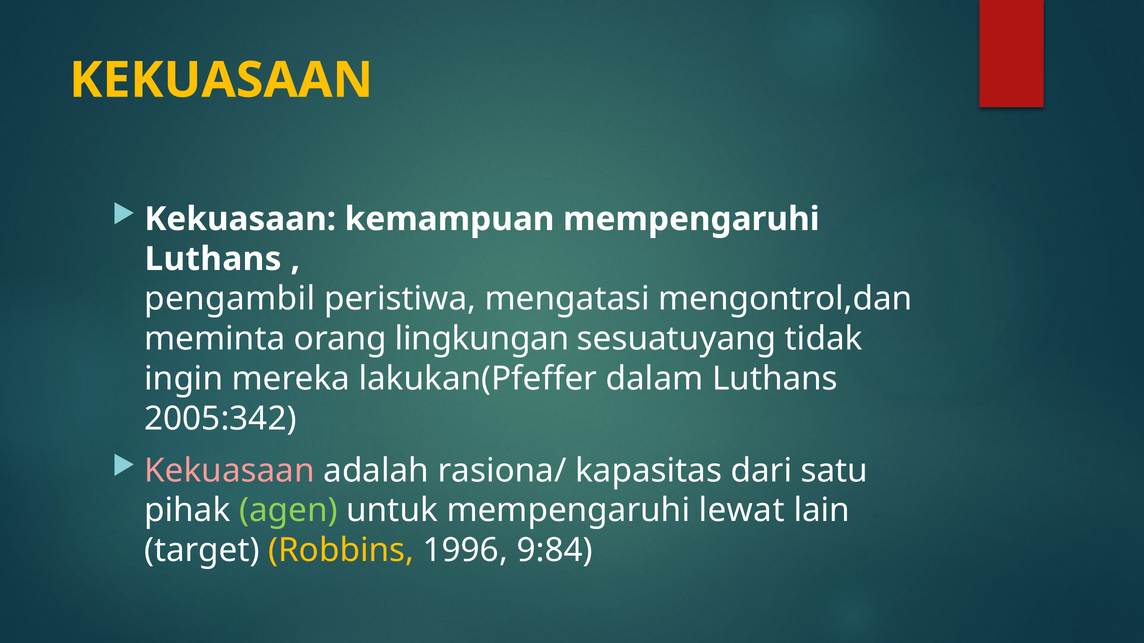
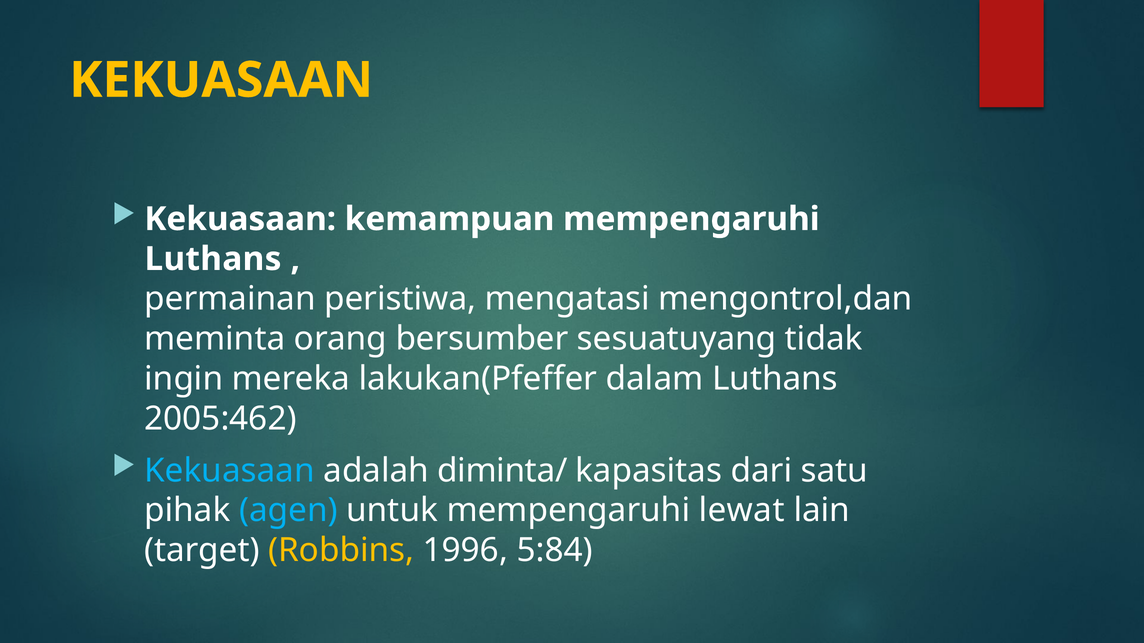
pengambil: pengambil -> permainan
lingkungan: lingkungan -> bersumber
2005:342: 2005:342 -> 2005:462
Kekuasaan at (229, 471) colour: pink -> light blue
rasiona/: rasiona/ -> diminta/
agen colour: light green -> light blue
9:84: 9:84 -> 5:84
